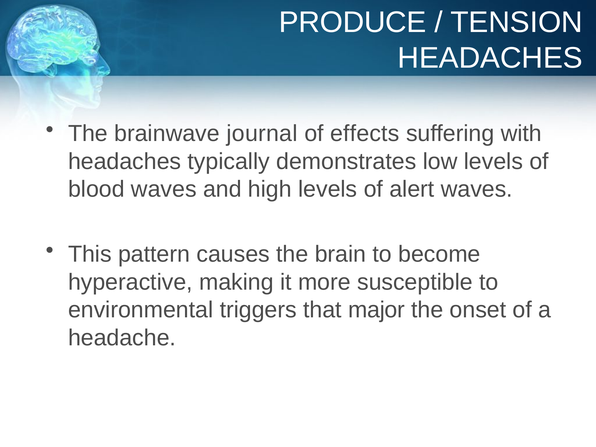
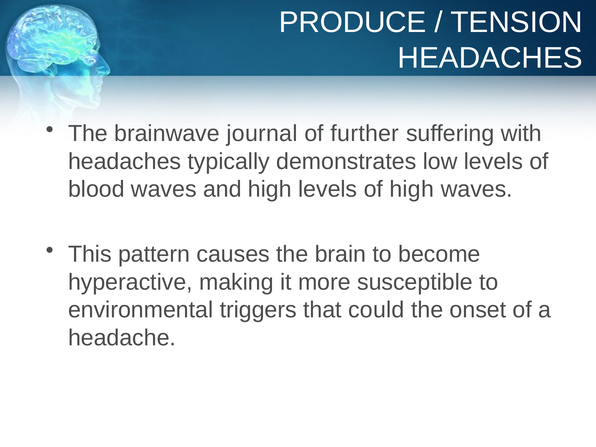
effects: effects -> further
of alert: alert -> high
major: major -> could
